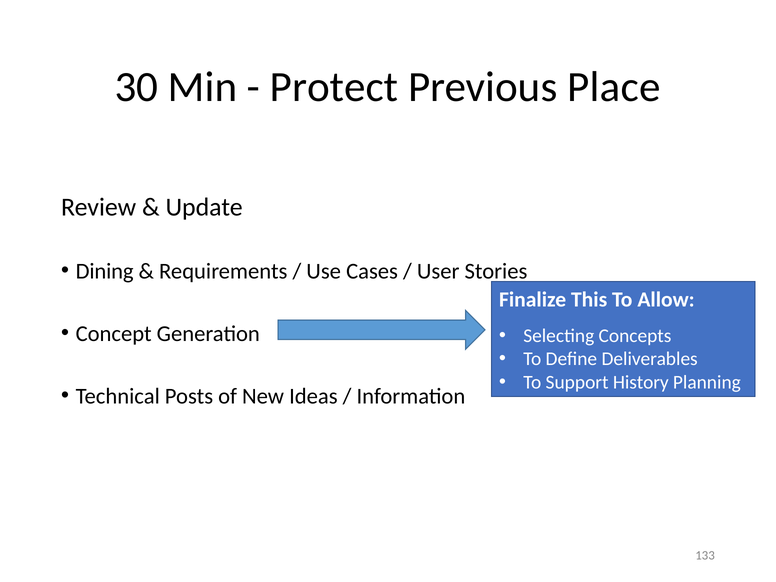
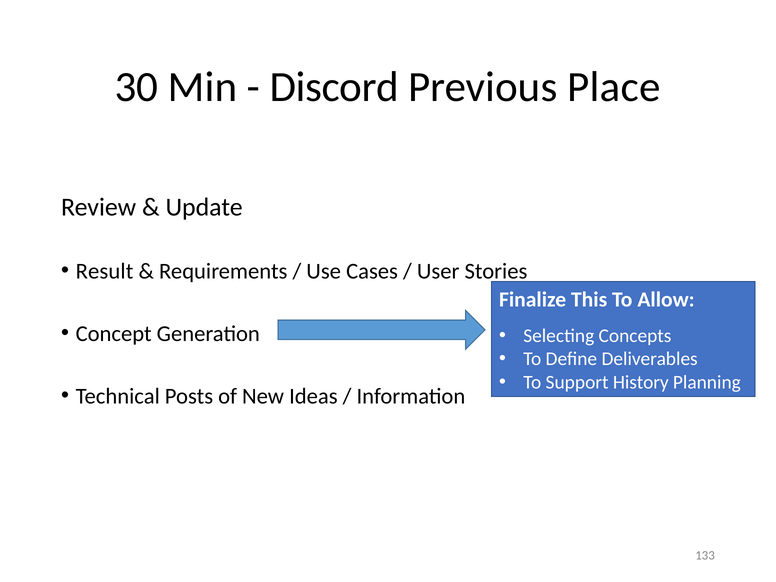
Protect: Protect -> Discord
Dining: Dining -> Result
